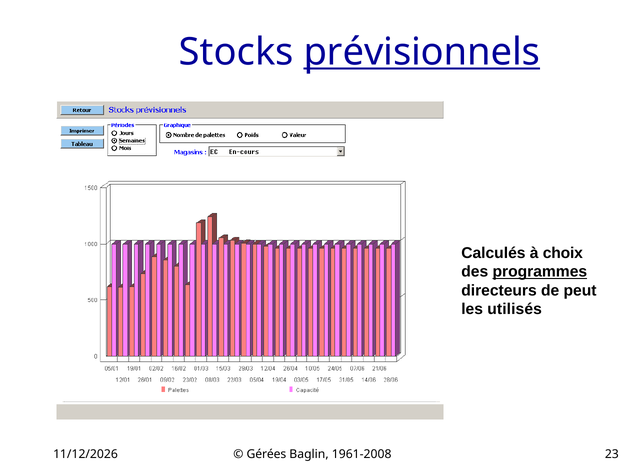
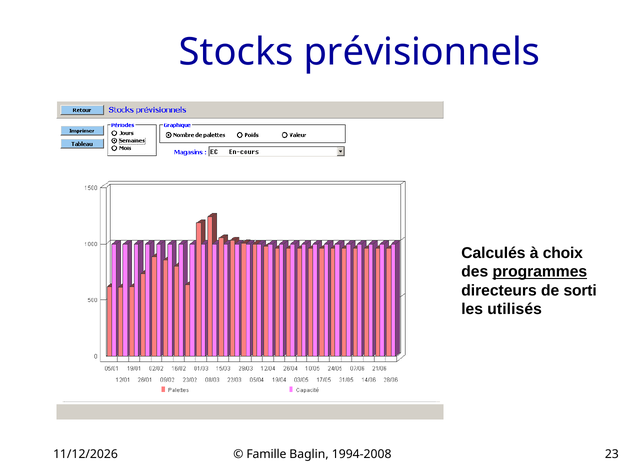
prévisionnels underline: present -> none
peut: peut -> sorti
Gérées: Gérées -> Famille
1961-2008: 1961-2008 -> 1994-2008
